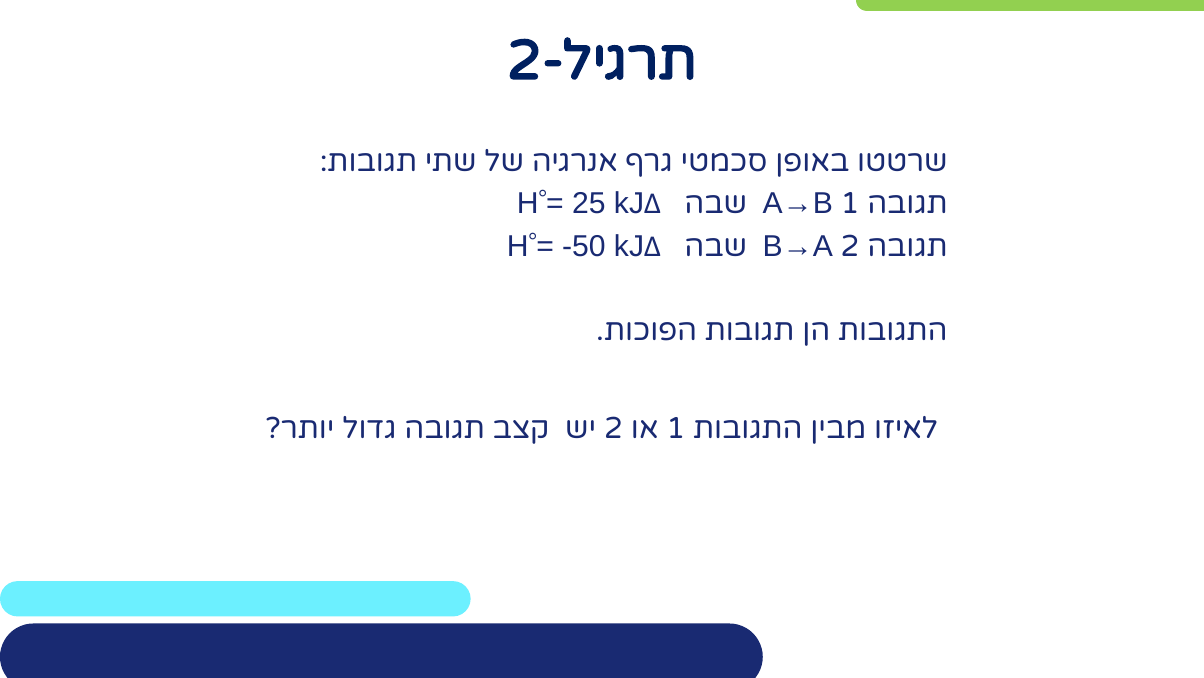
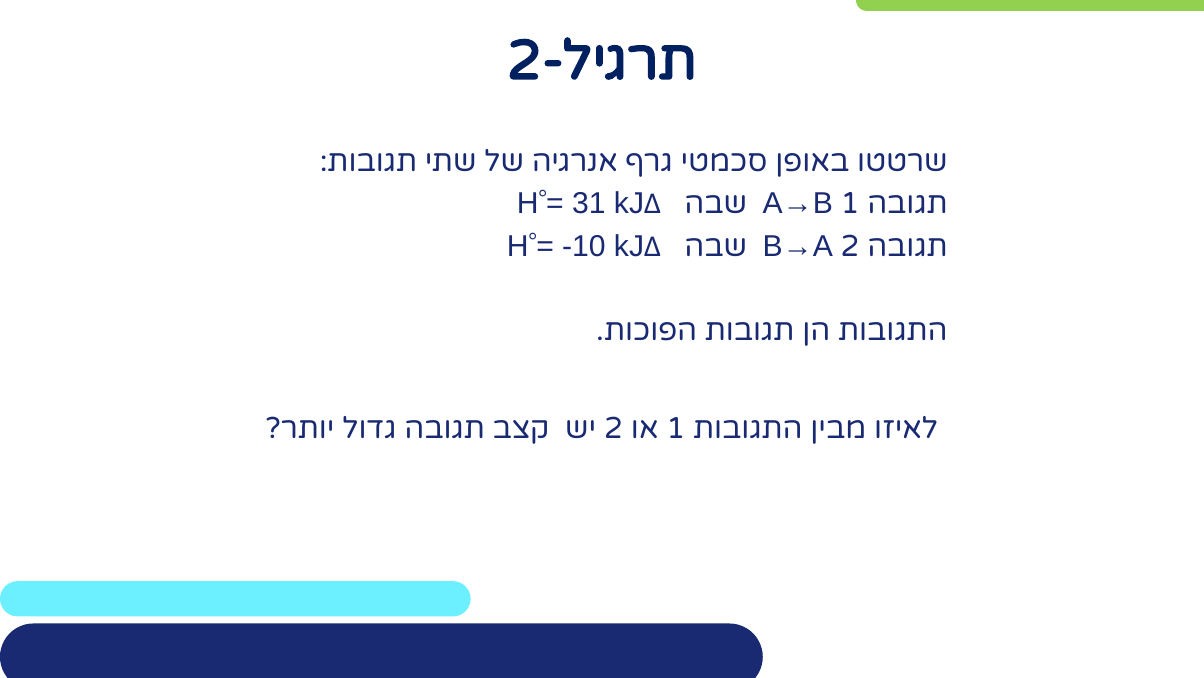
25: 25 -> 31
-50: -50 -> -10
